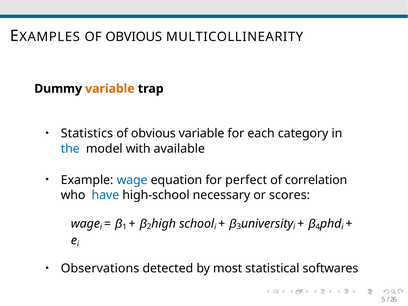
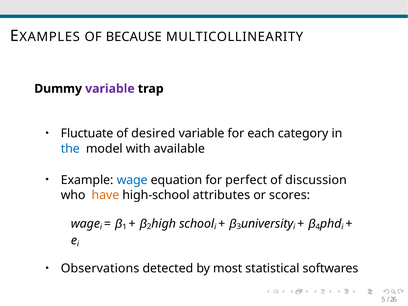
EXAMPLES OF OBVIOUS: OBVIOUS -> BECAUSE
variable at (110, 89) colour: orange -> purple
Statistics: Statistics -> Fluctuate
obvious at (153, 134): obvious -> desired
correlation: correlation -> discussion
have colour: blue -> orange
necessary: necessary -> attributes
